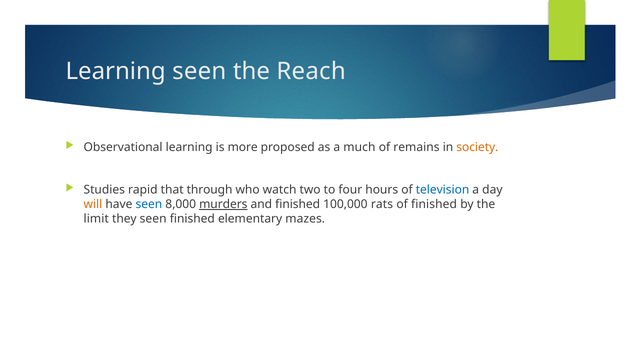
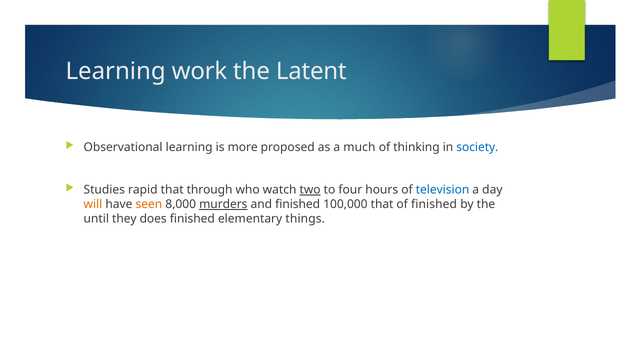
Learning seen: seen -> work
Reach: Reach -> Latent
remains: remains -> thinking
society colour: orange -> blue
two underline: none -> present
seen at (149, 204) colour: blue -> orange
100,000 rats: rats -> that
limit: limit -> until
they seen: seen -> does
mazes: mazes -> things
